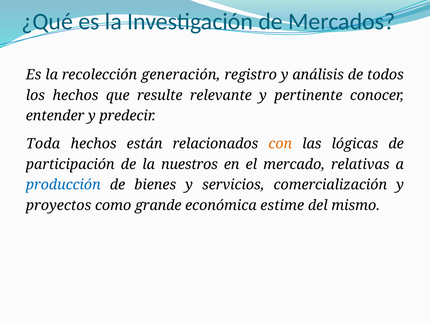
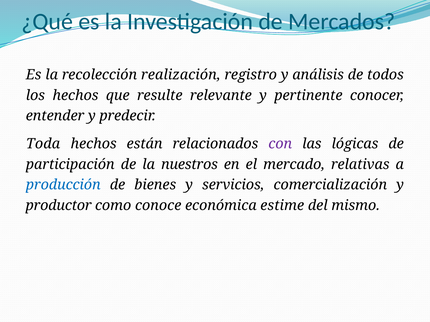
generación: generación -> realización
con colour: orange -> purple
proyectos: proyectos -> productor
grande: grande -> conoce
